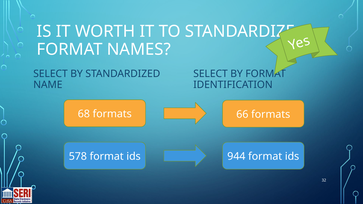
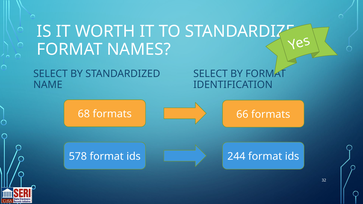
944: 944 -> 244
